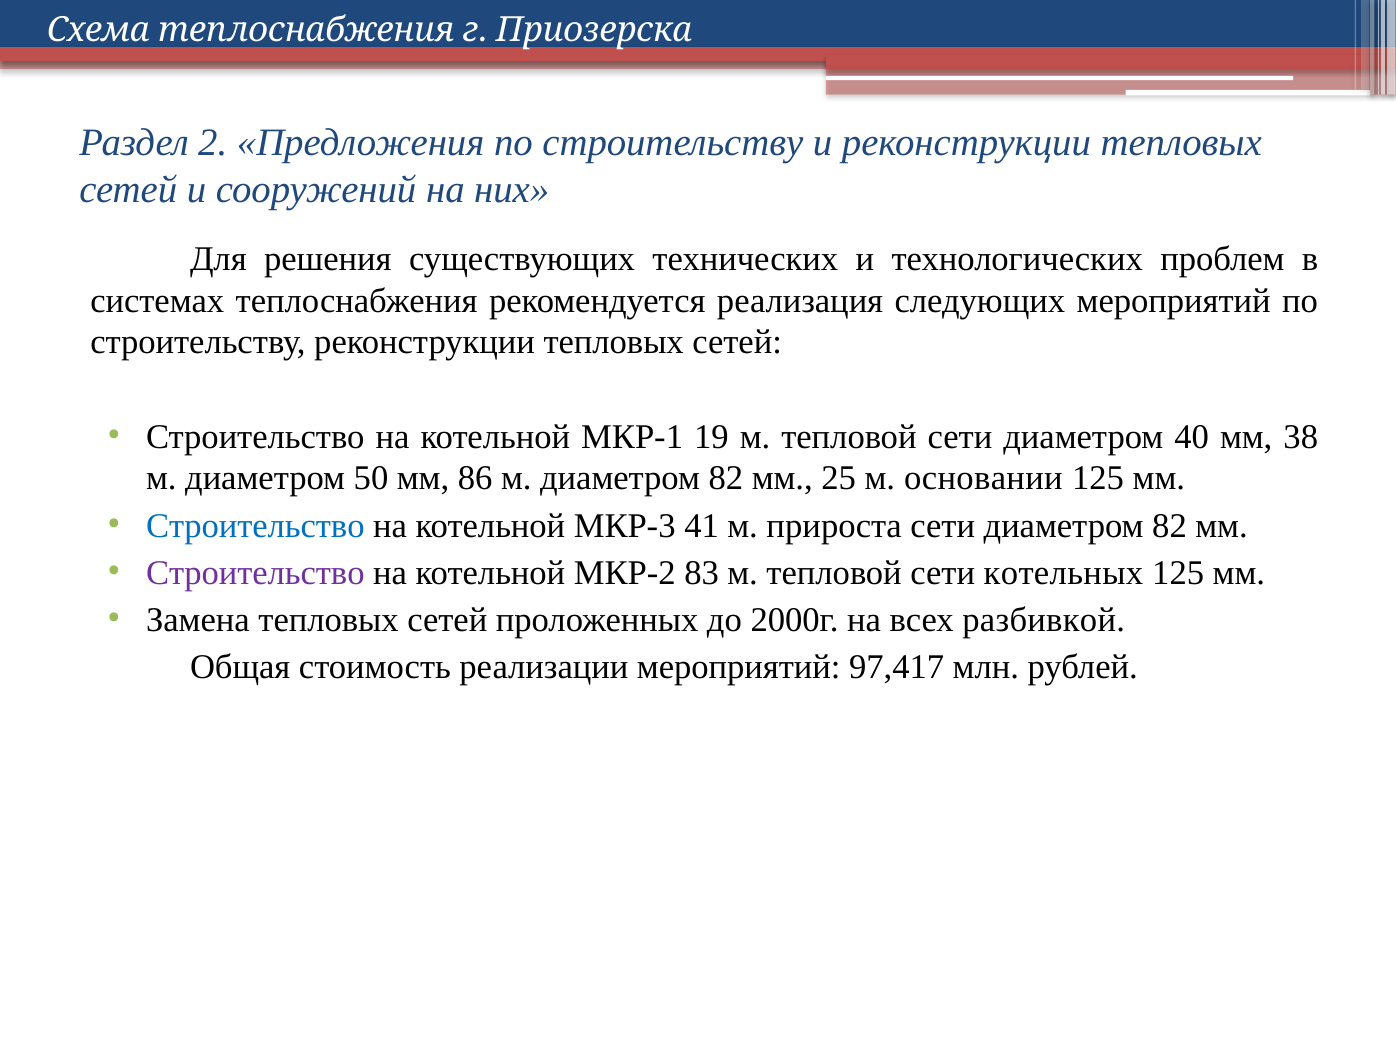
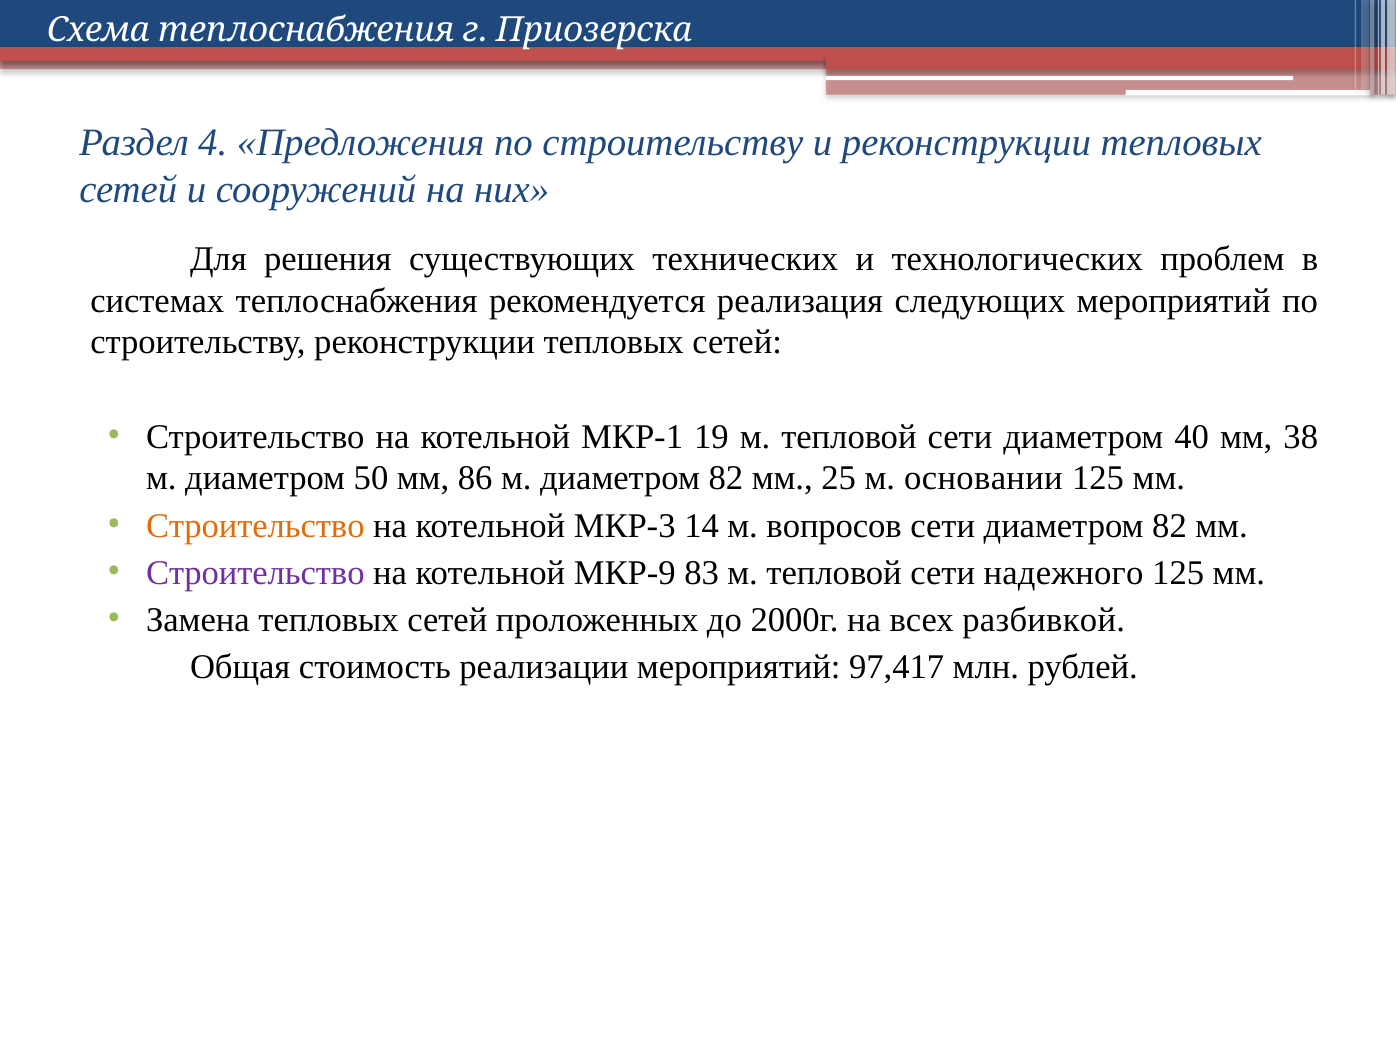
2: 2 -> 4
Строительство at (255, 526) colour: blue -> orange
41: 41 -> 14
прироста: прироста -> вопросов
МКР-2: МКР-2 -> МКР-9
котельных: котельных -> надежного
